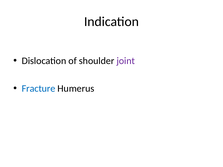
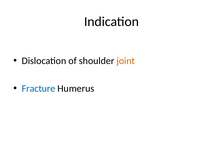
joint colour: purple -> orange
